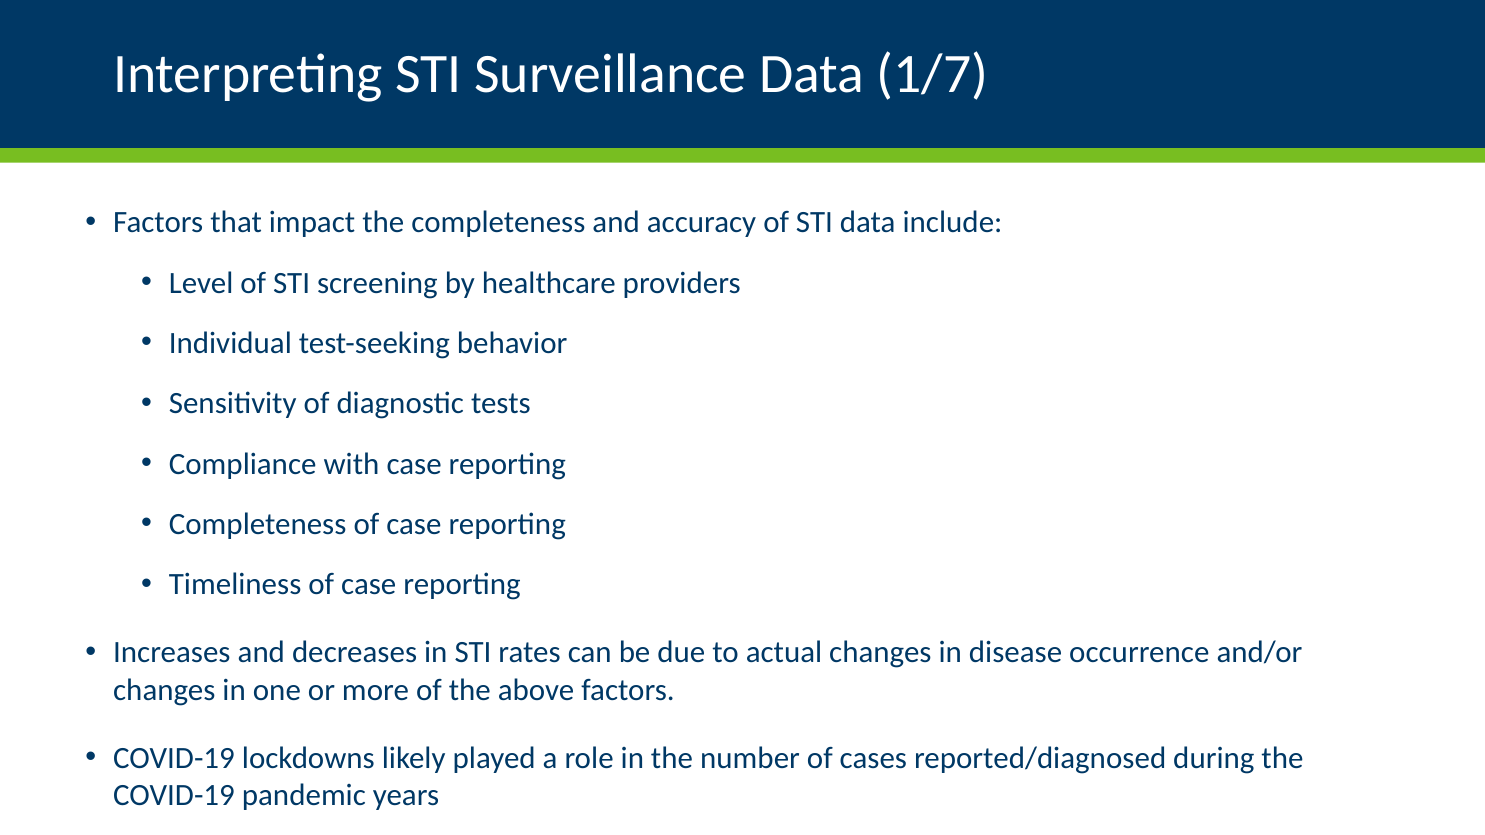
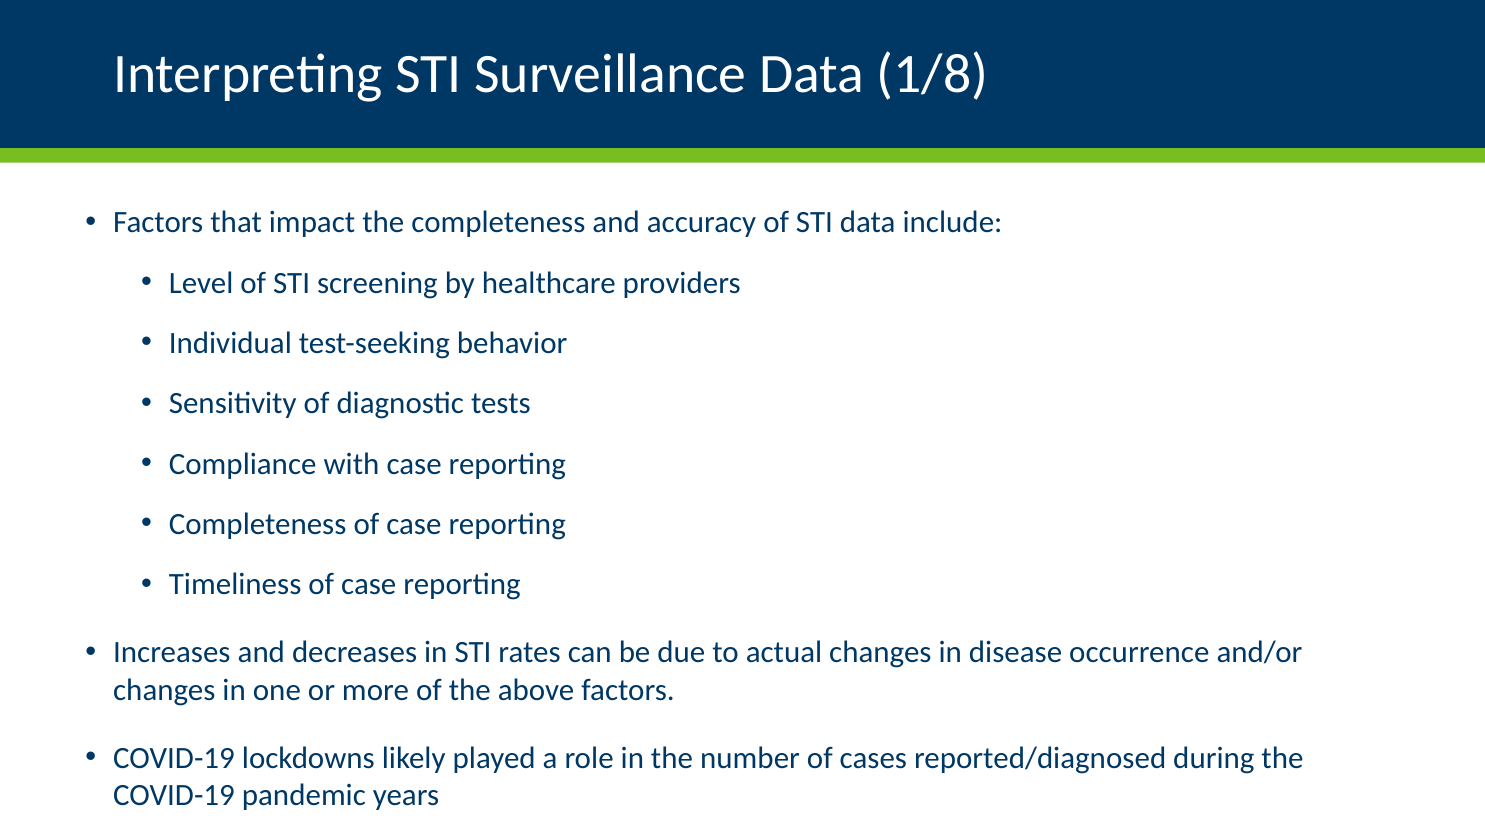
1/7: 1/7 -> 1/8
